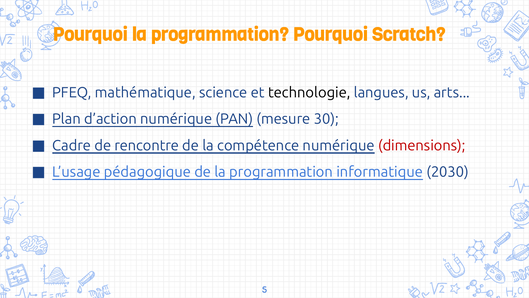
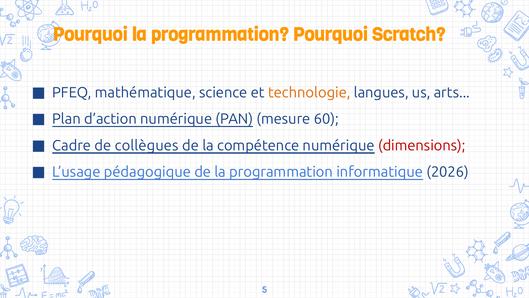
technologie colour: black -> orange
30: 30 -> 60
rencontre: rencontre -> collègues
2030: 2030 -> 2026
